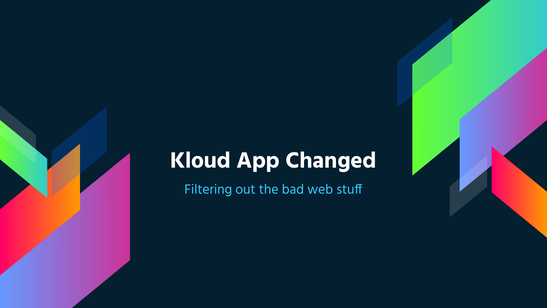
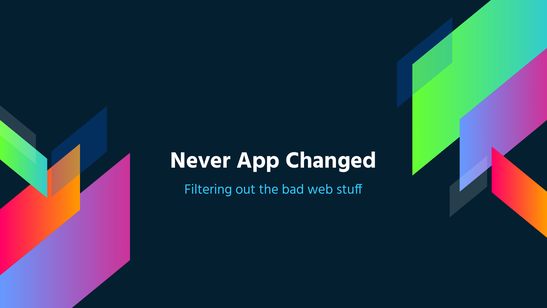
Kloud: Kloud -> Never
